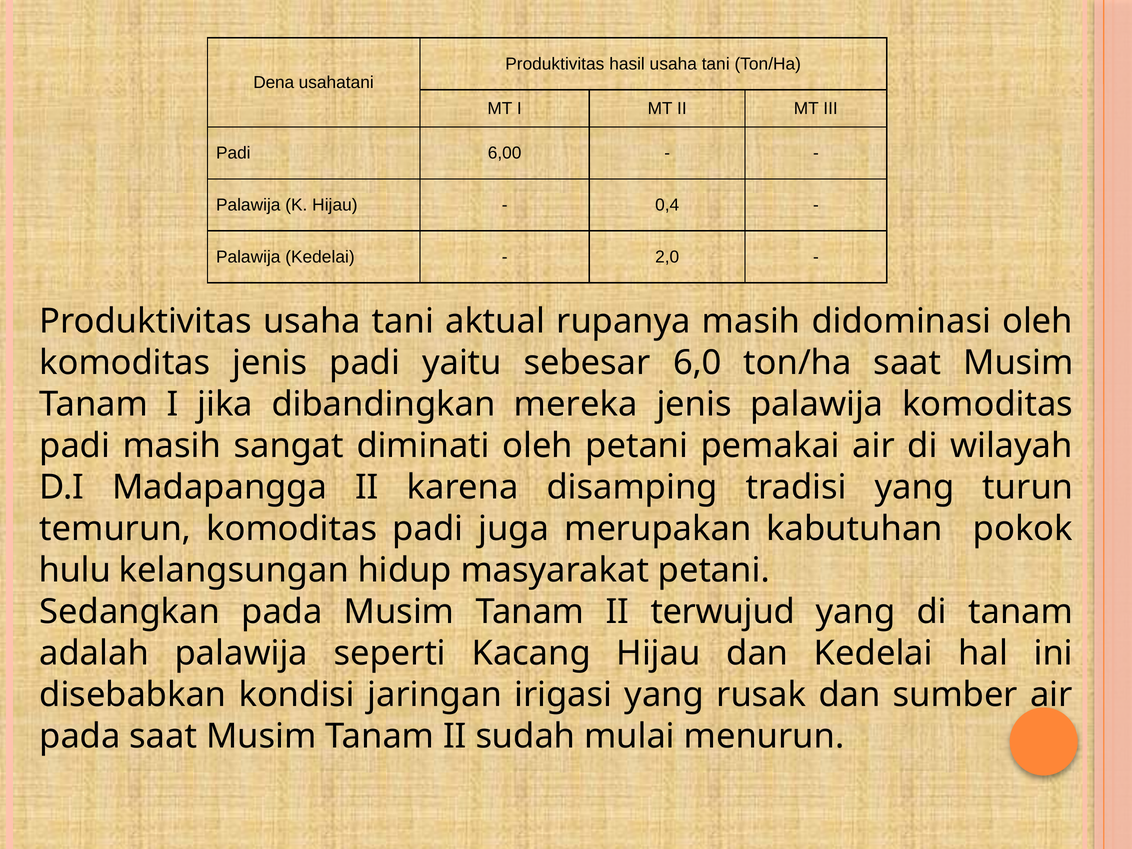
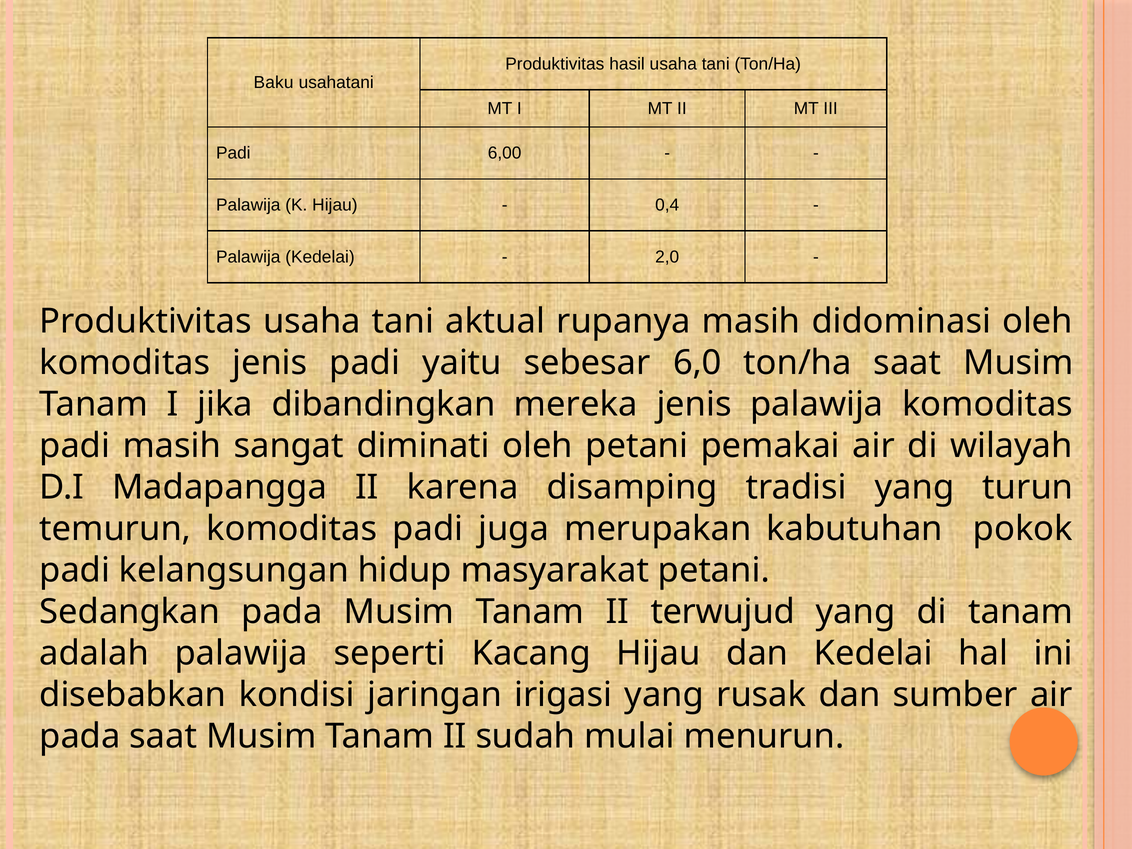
Dena: Dena -> Baku
hulu at (75, 570): hulu -> padi
